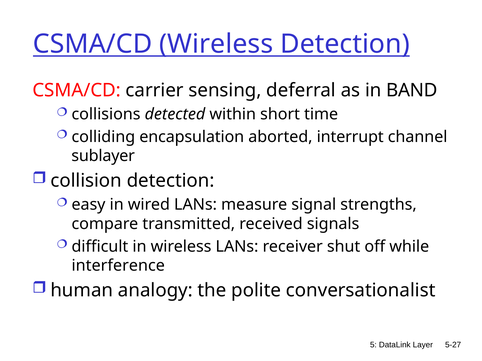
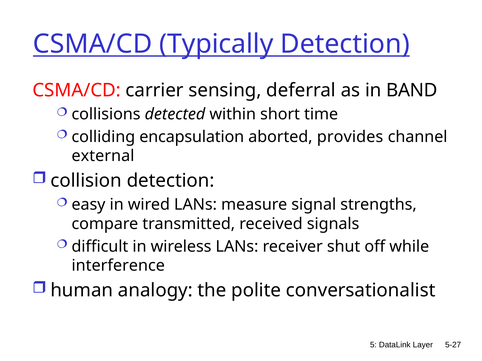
CSMA/CD Wireless: Wireless -> Typically
interrupt: interrupt -> provides
sublayer: sublayer -> external
